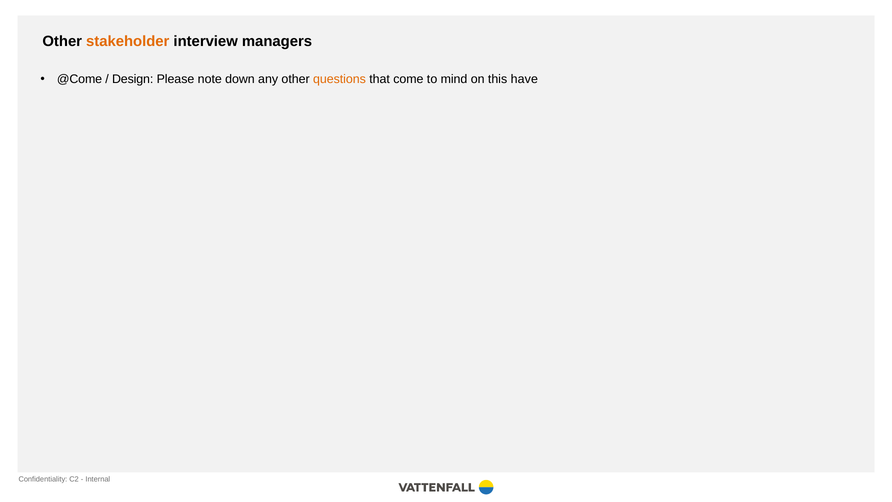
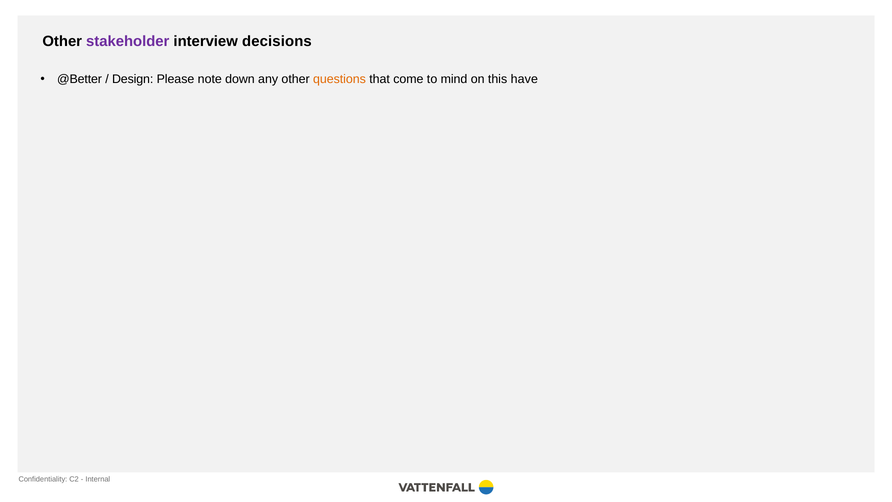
stakeholder colour: orange -> purple
managers: managers -> decisions
@Come: @Come -> @Better
